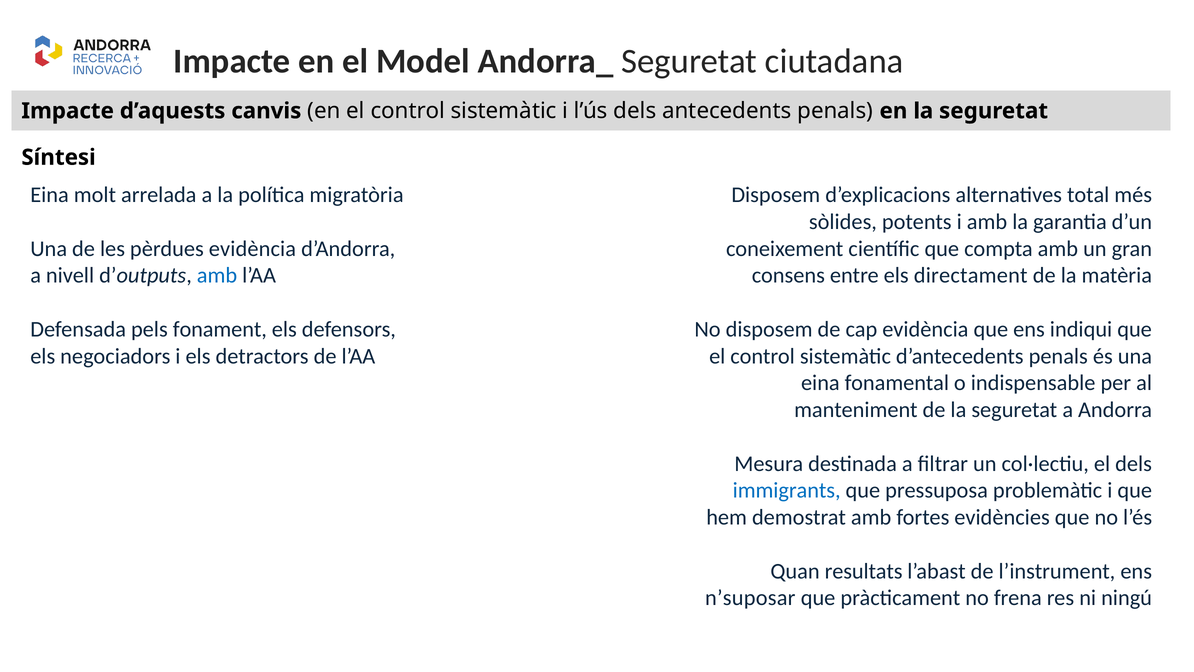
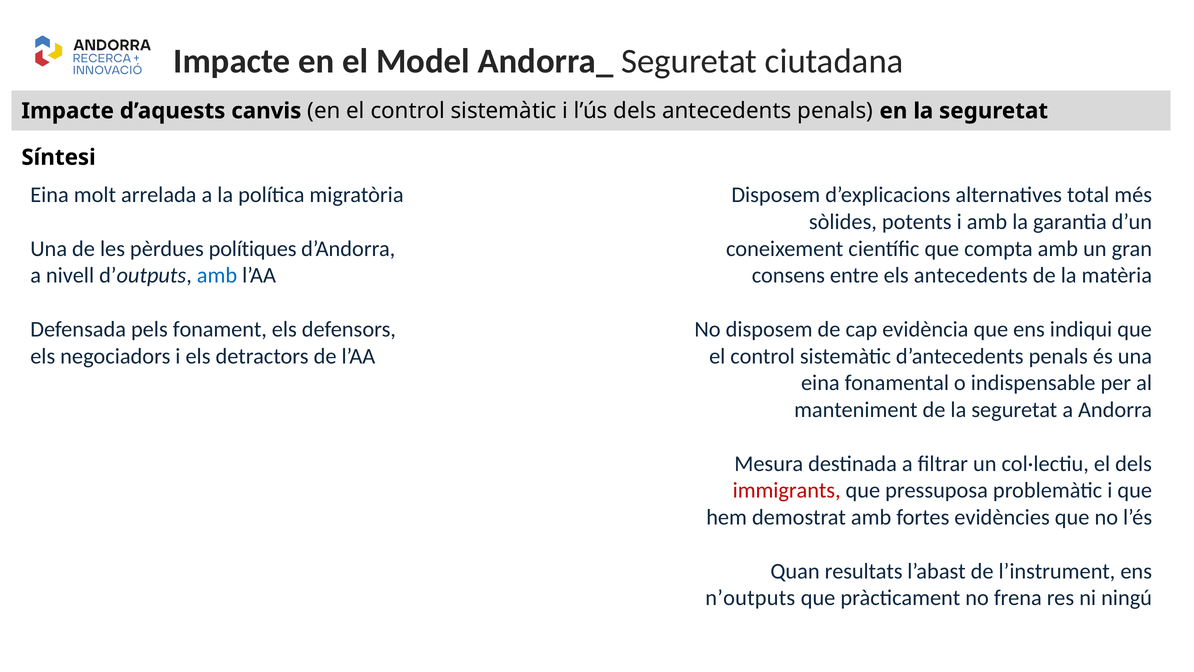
pèrdues evidència: evidència -> polítiques
els directament: directament -> antecedents
immigrants colour: blue -> red
n’suposar: n’suposar -> n’outputs
